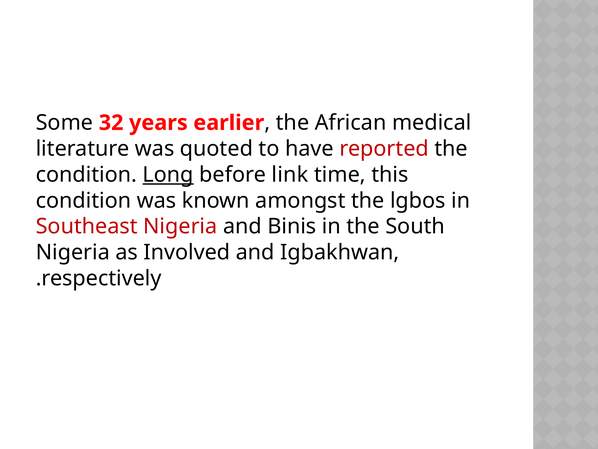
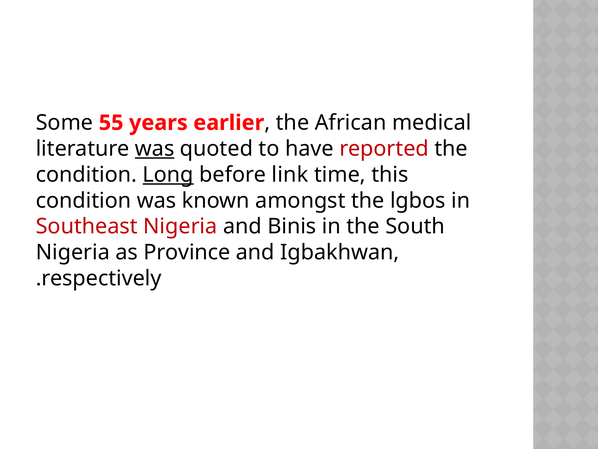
32: 32 -> 55
was at (155, 149) underline: none -> present
Involved: Involved -> Province
